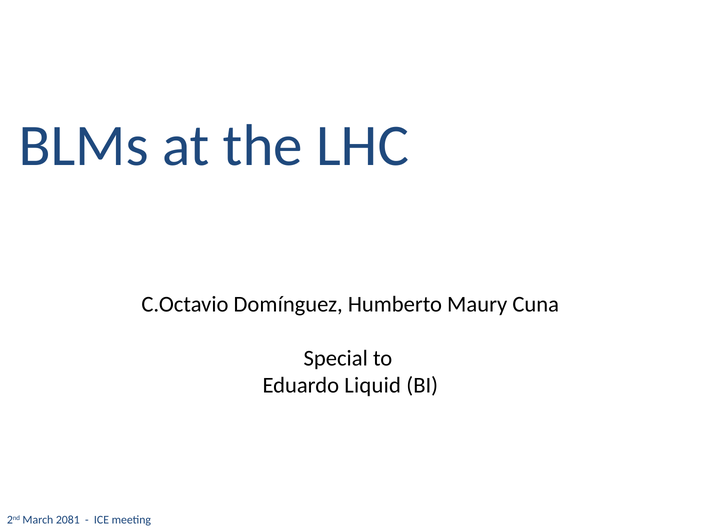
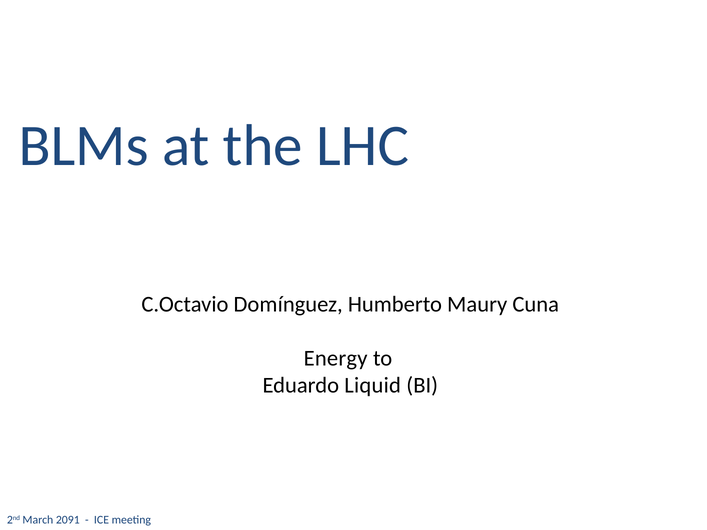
Special: Special -> Energy
2081: 2081 -> 2091
